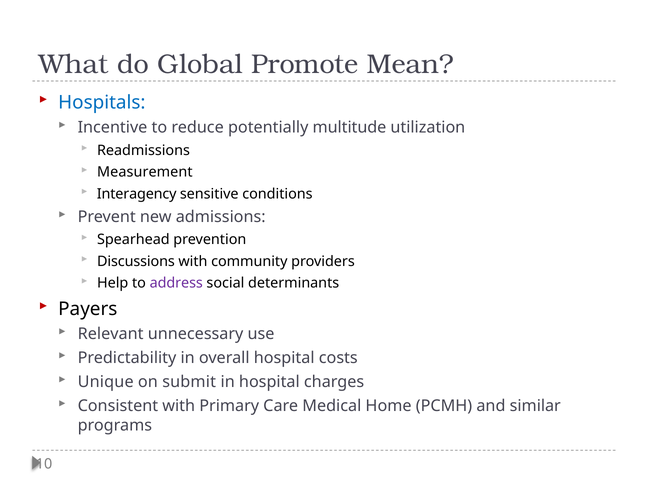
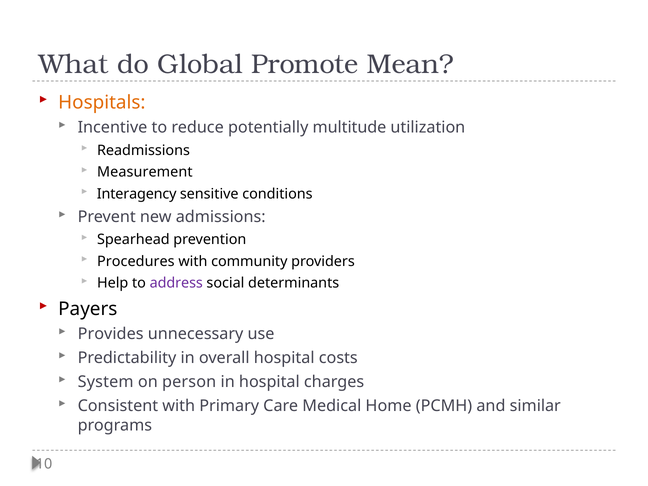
Hospitals colour: blue -> orange
Discussions: Discussions -> Procedures
Relevant: Relevant -> Provides
Unique: Unique -> System
submit: submit -> person
